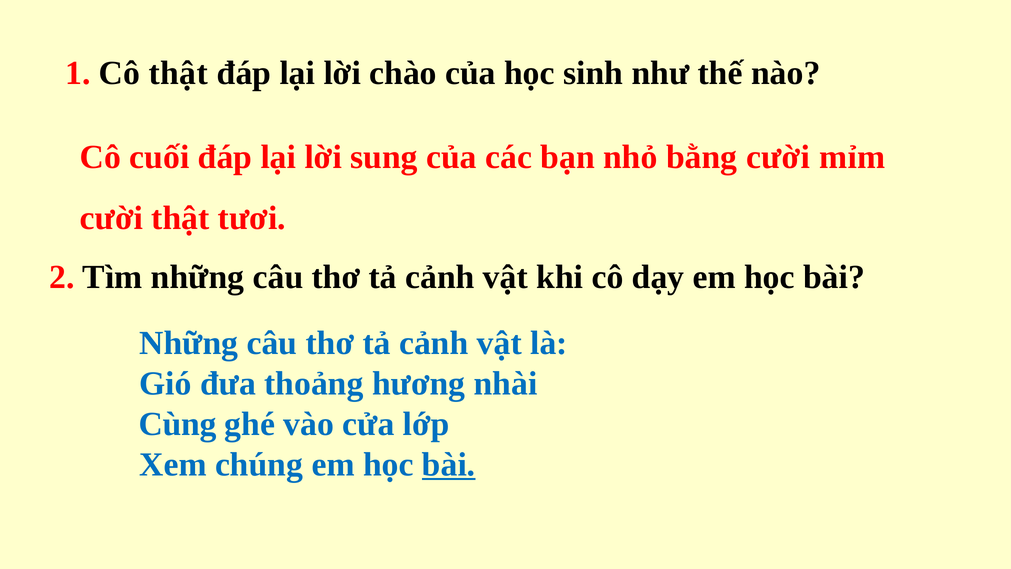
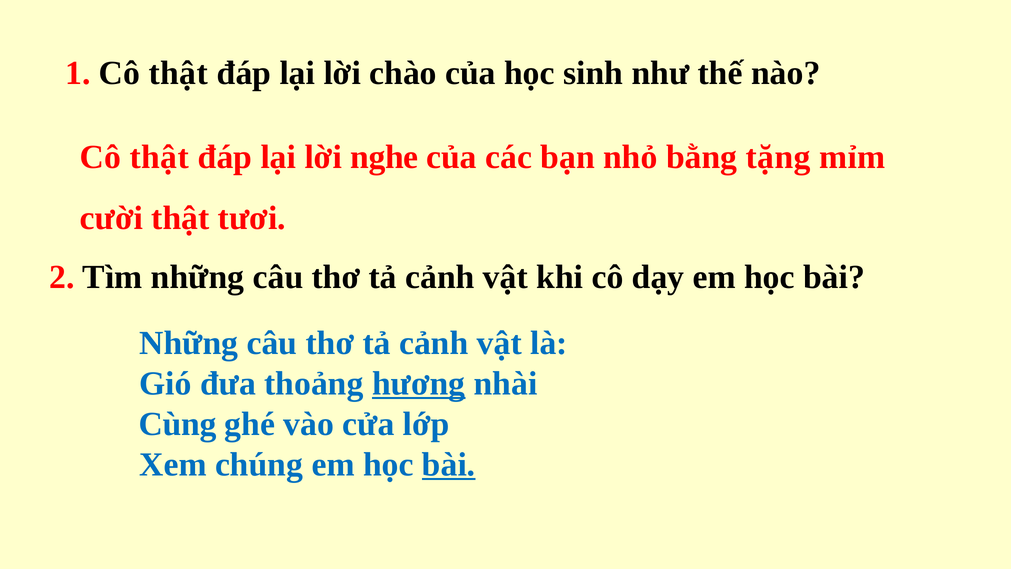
cuối at (159, 157): cuối -> thật
sung: sung -> nghe
bằng cười: cười -> tặng
hương underline: none -> present
